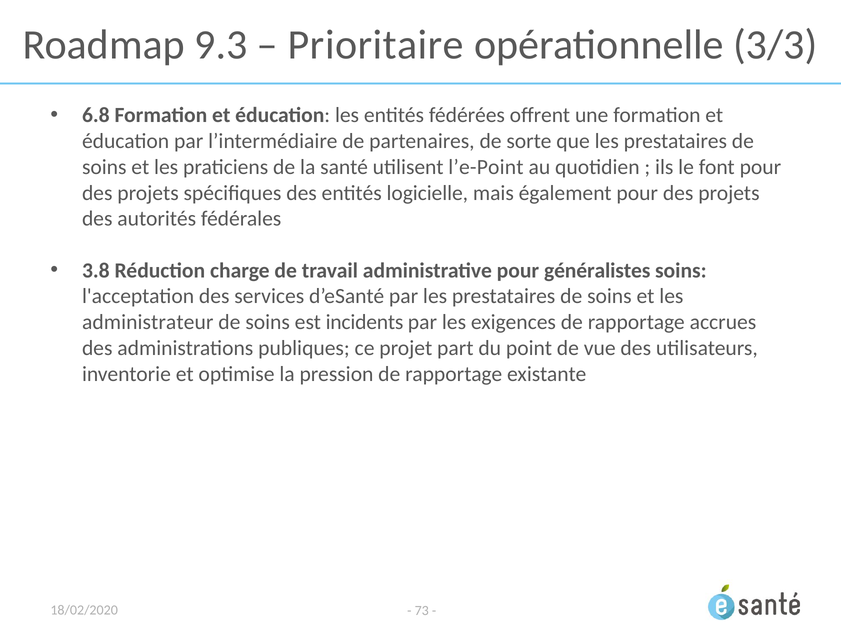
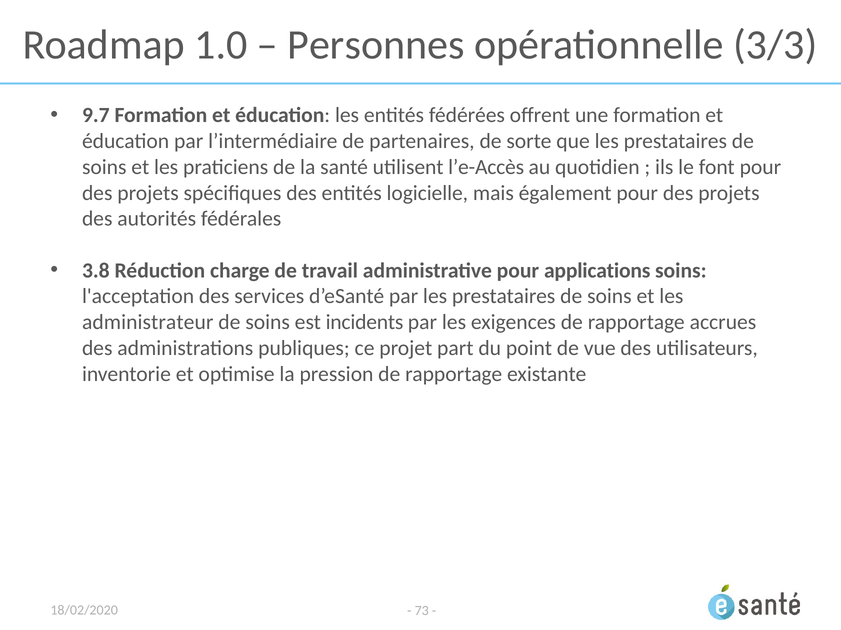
9.3: 9.3 -> 1.0
Prioritaire: Prioritaire -> Personnes
6.8: 6.8 -> 9.7
l’e-Point: l’e-Point -> l’e-Accès
généralistes: généralistes -> applications
